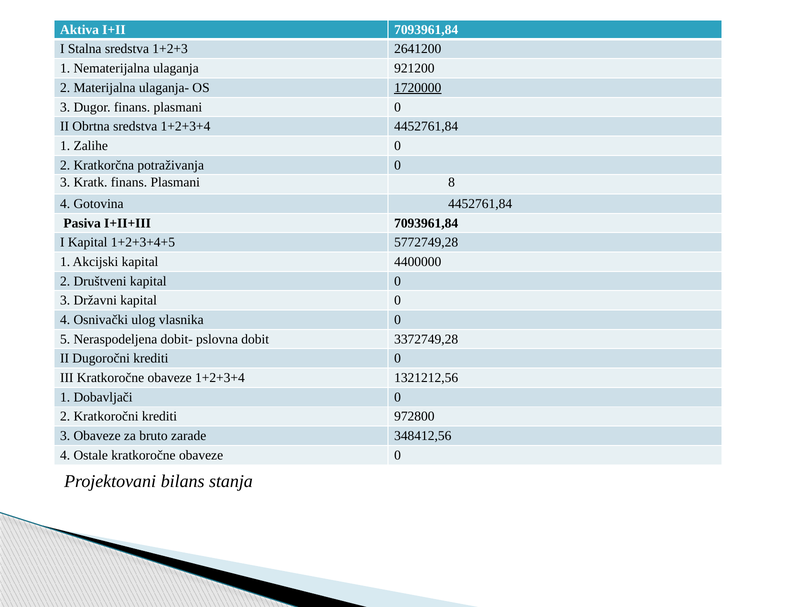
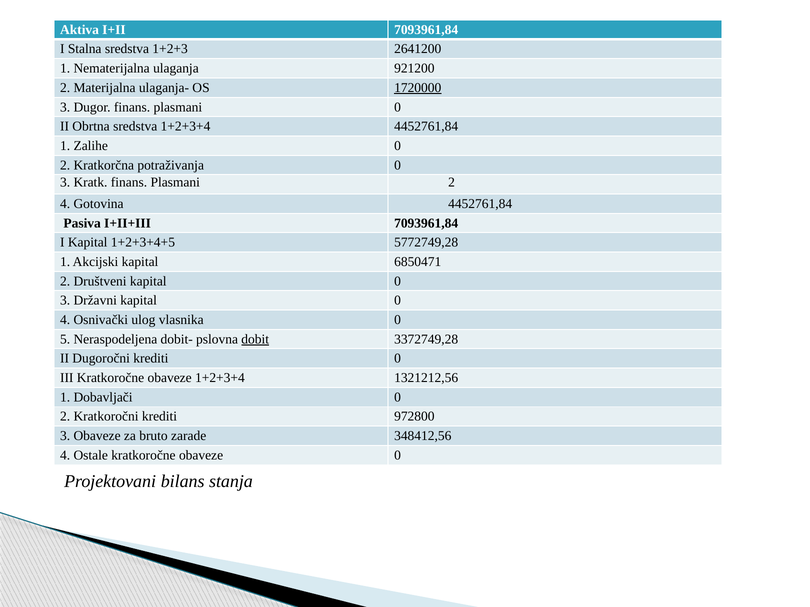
Plasmani 8: 8 -> 2
4400000: 4400000 -> 6850471
dobit underline: none -> present
